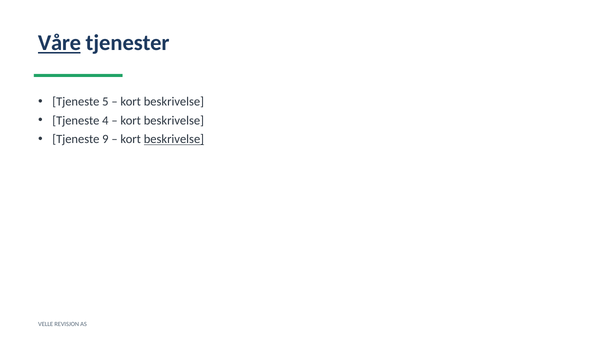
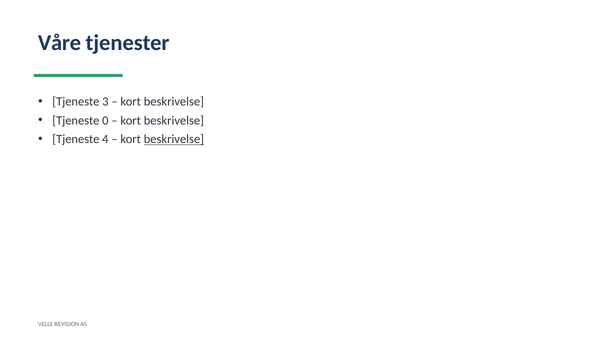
Våre underline: present -> none
5: 5 -> 3
4: 4 -> 0
9: 9 -> 4
